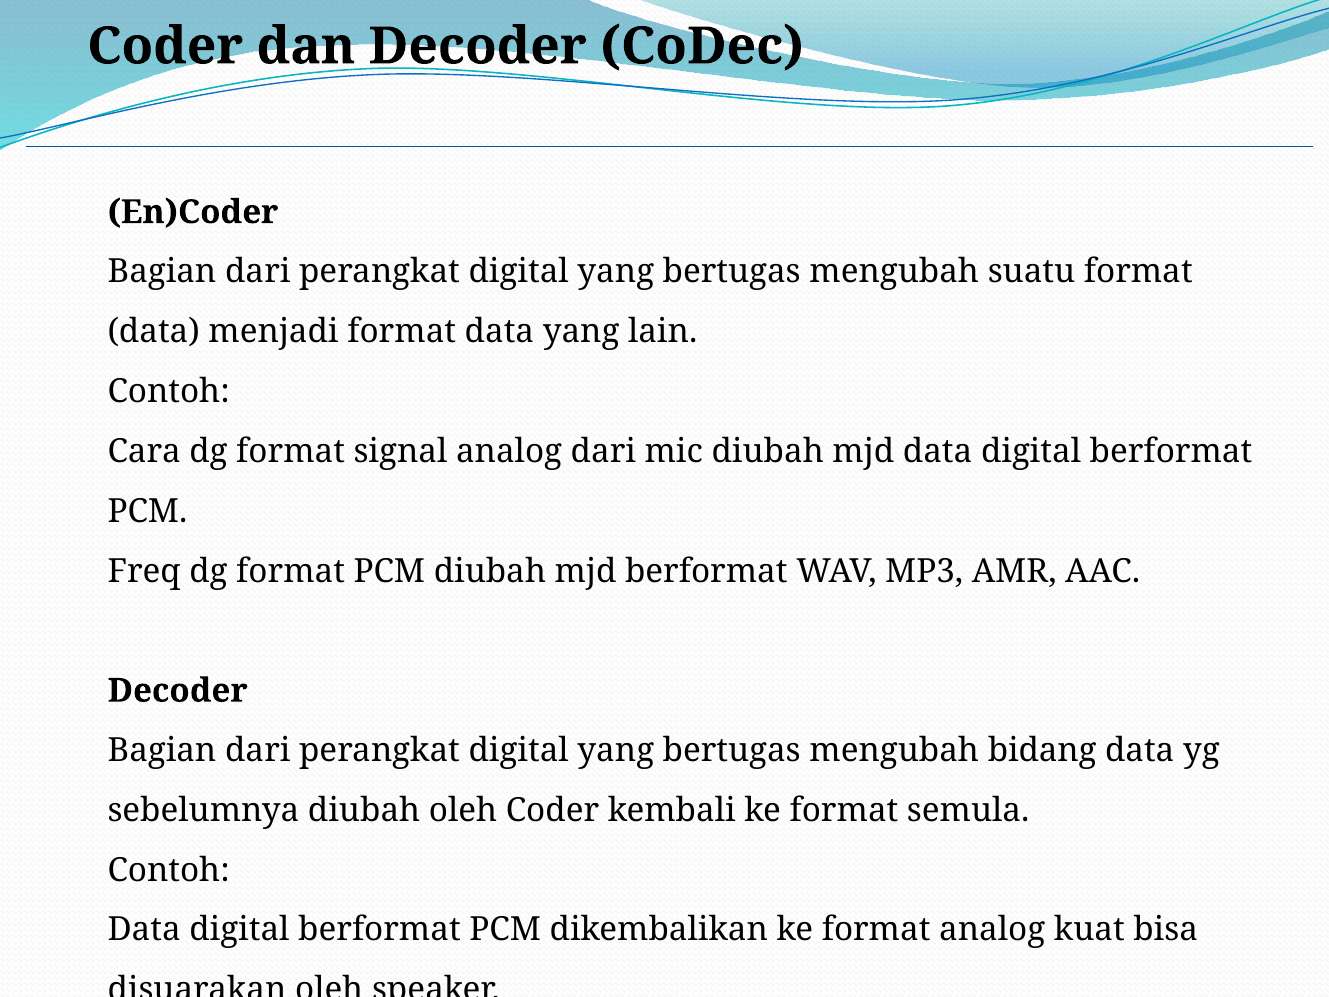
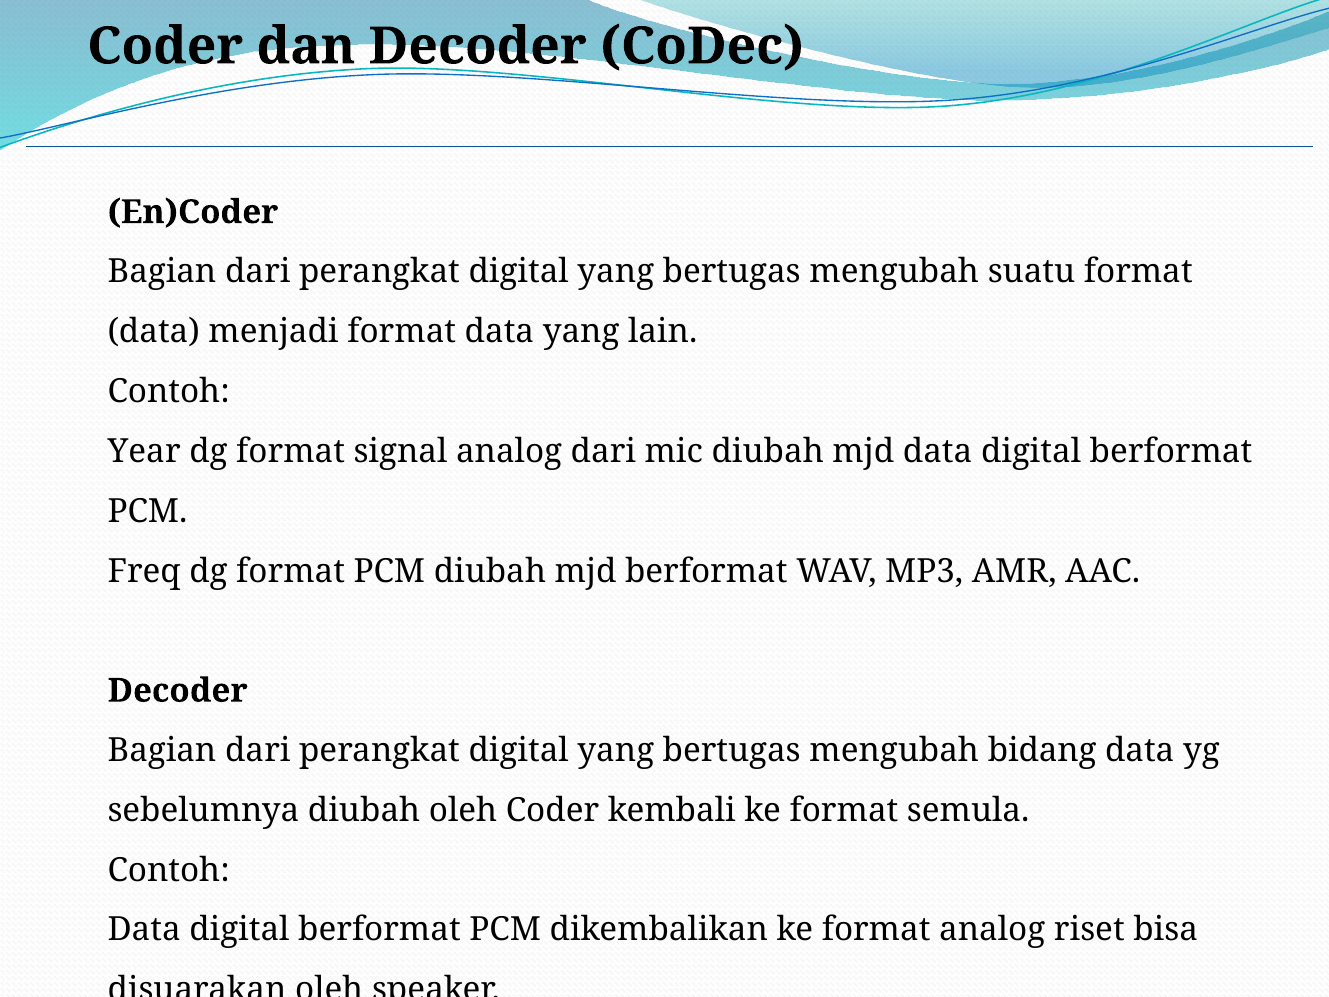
Cara: Cara -> Year
kuat: kuat -> riset
